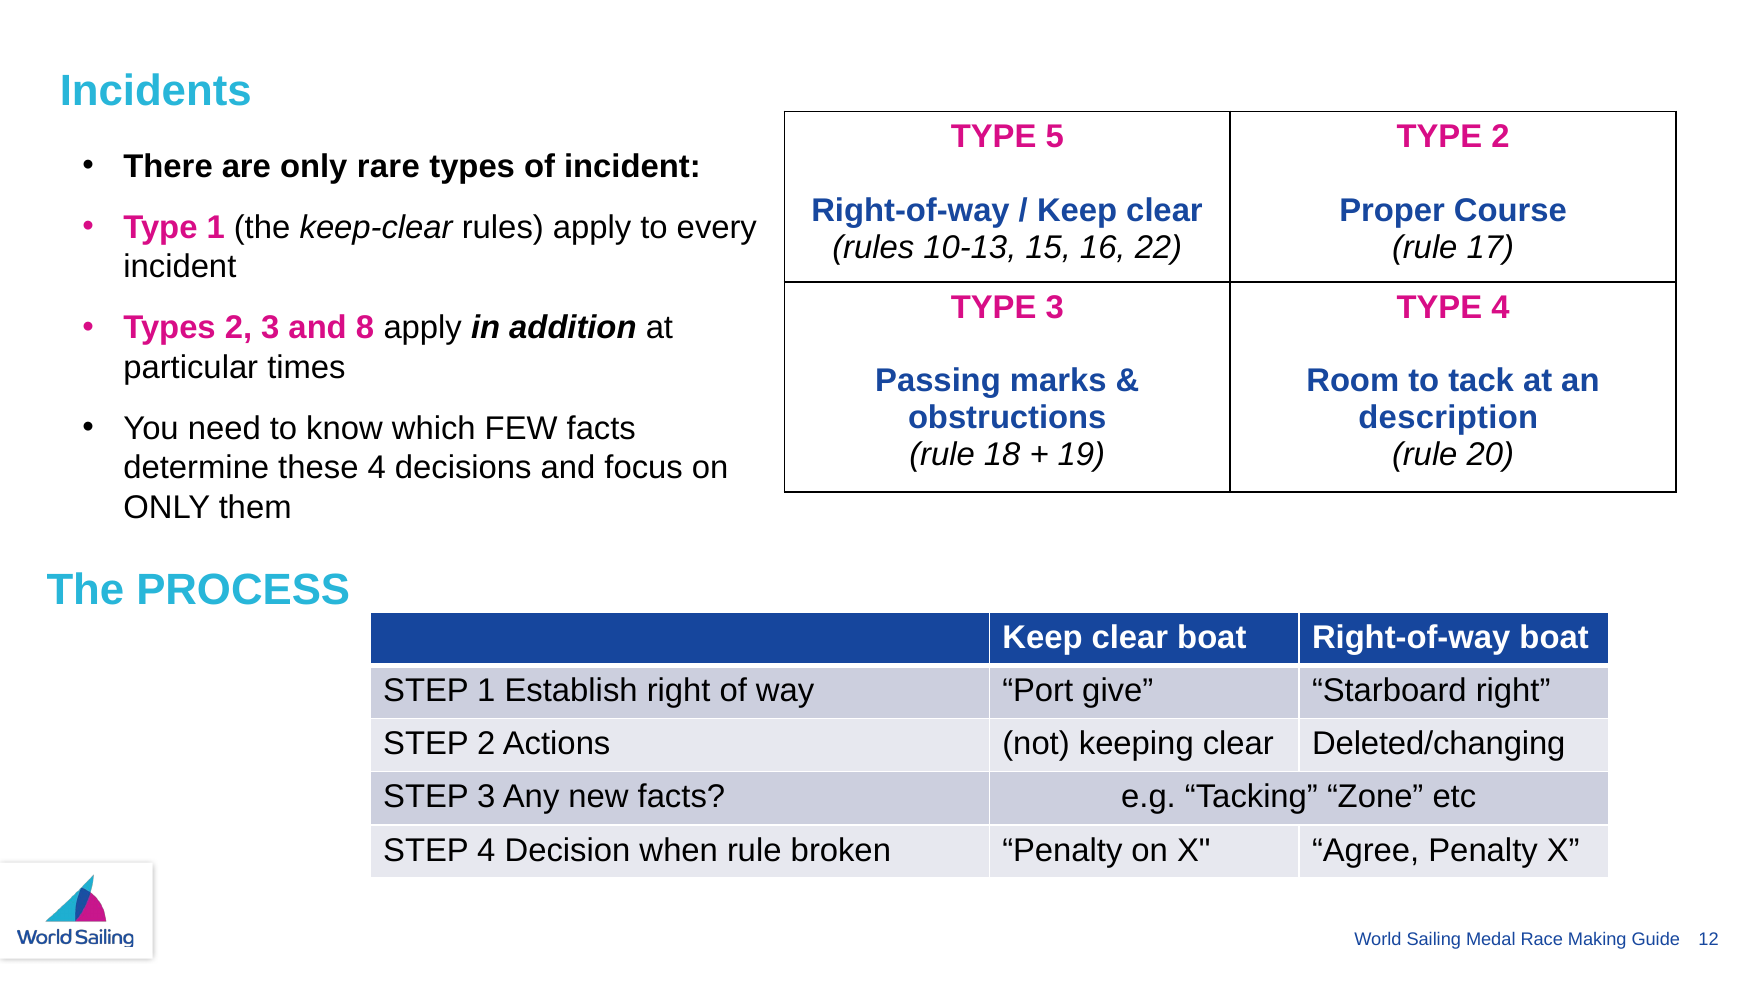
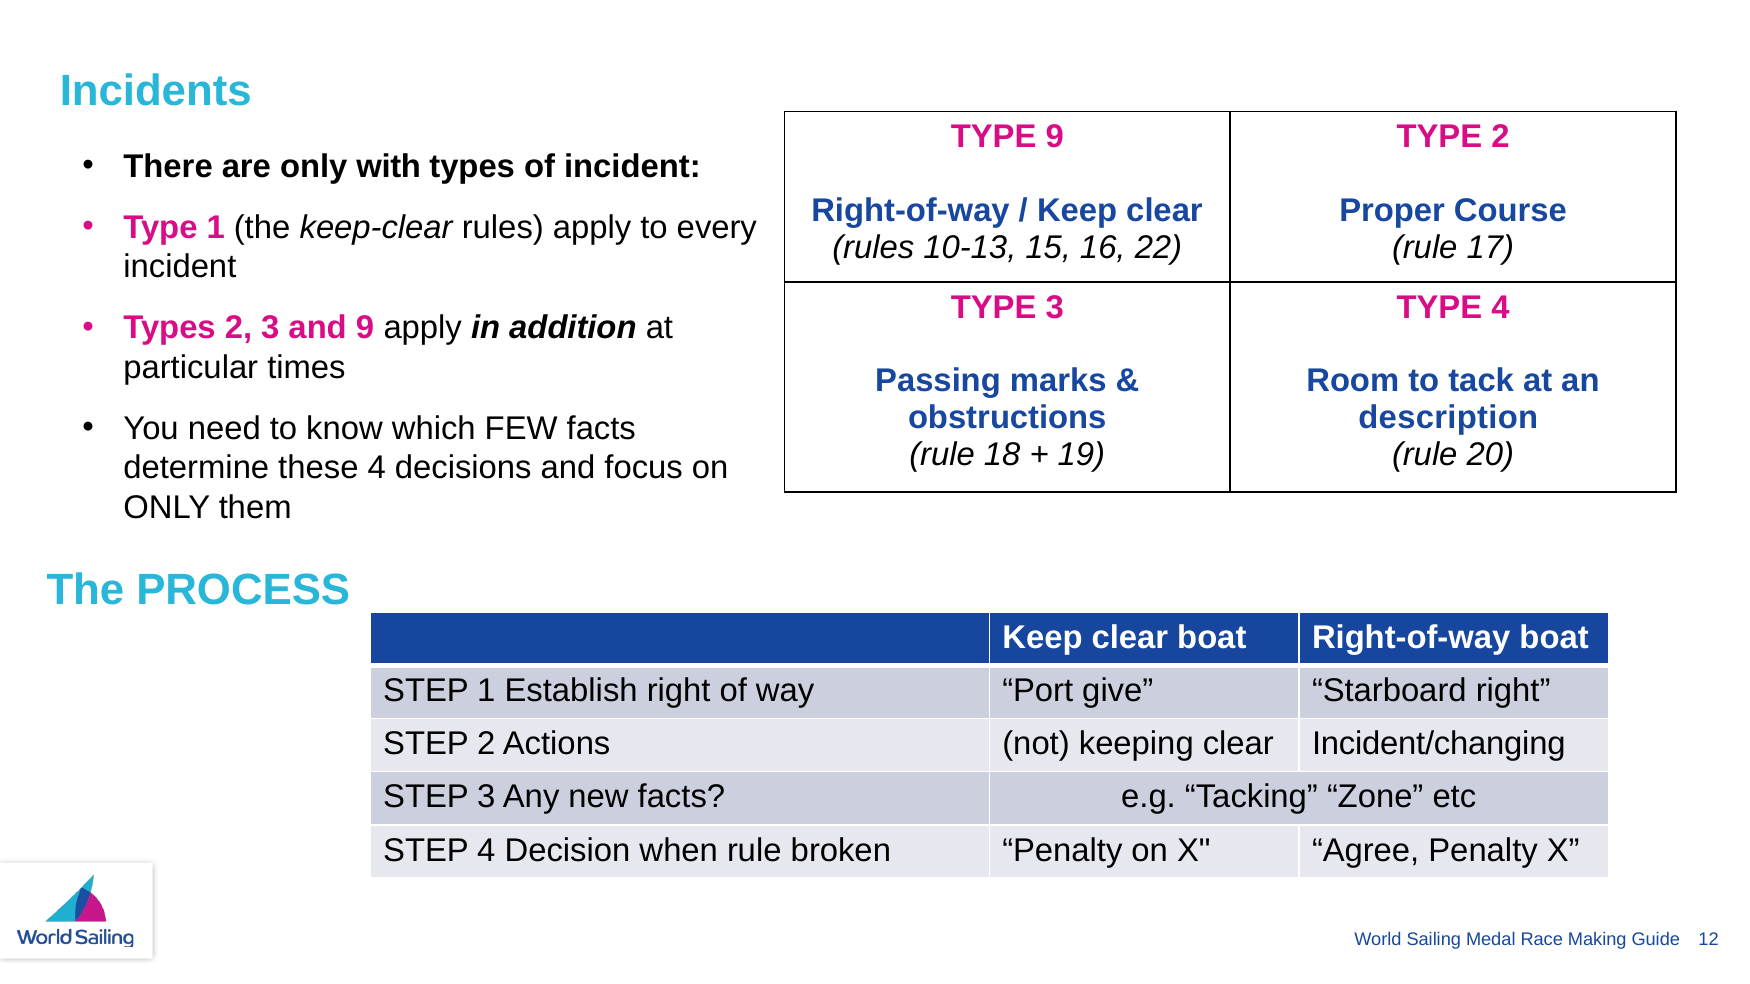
TYPE 5: 5 -> 9
rare: rare -> with
and 8: 8 -> 9
Deleted/changing: Deleted/changing -> Incident/changing
